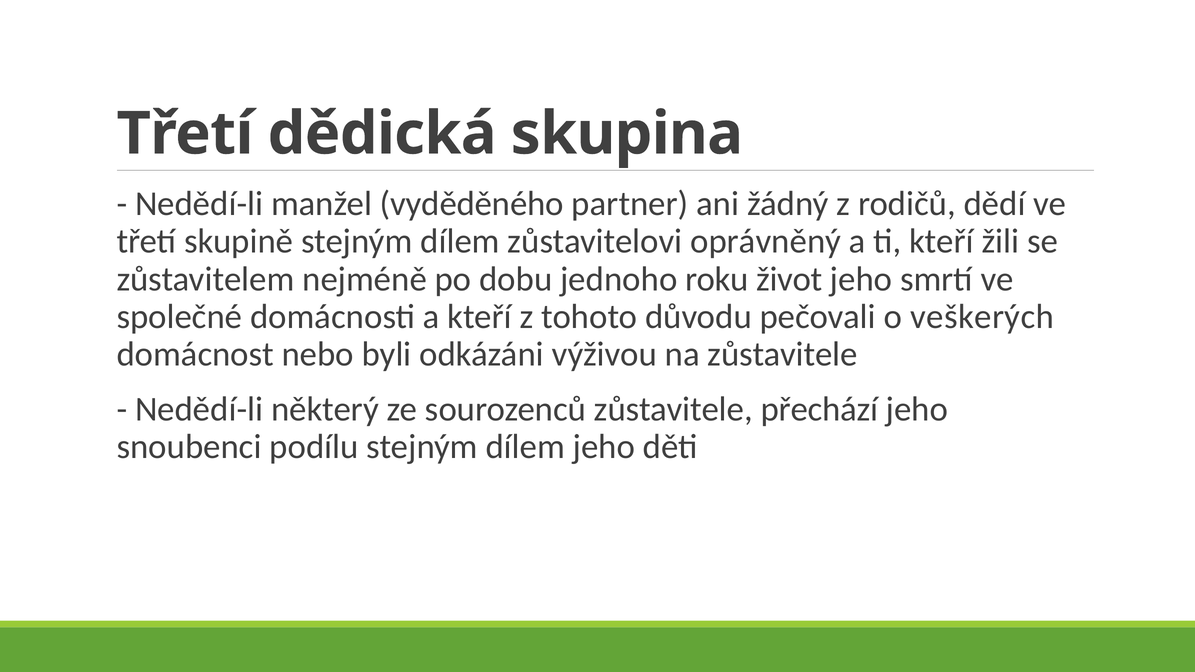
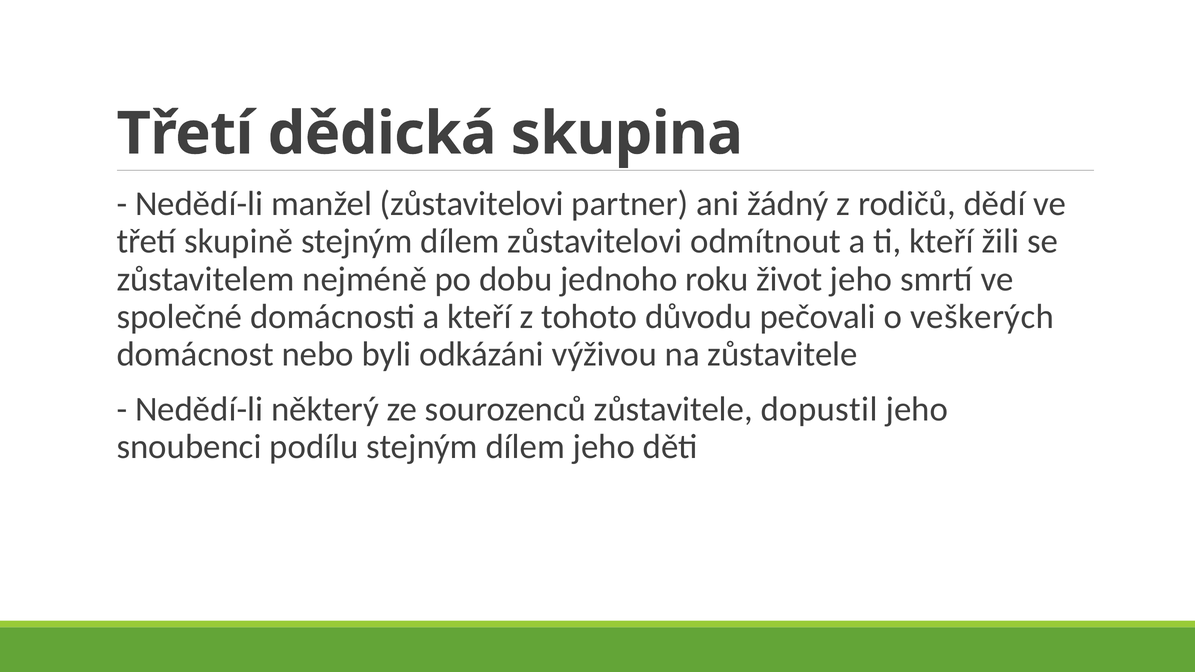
manžel vyděděného: vyděděného -> zůstavitelovi
oprávněný: oprávněný -> odmítnout
přechází: přechází -> dopustil
